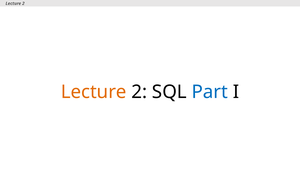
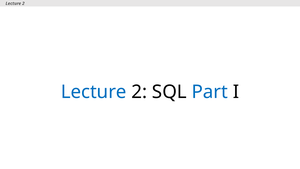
Lecture at (94, 92) colour: orange -> blue
